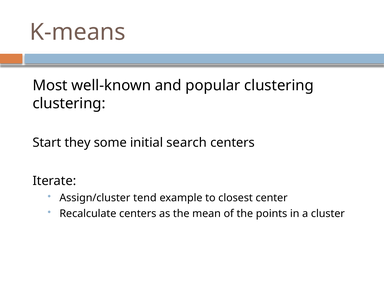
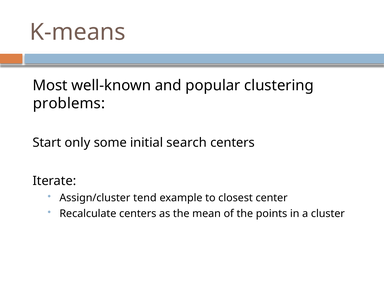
clustering at (69, 103): clustering -> problems
they: they -> only
